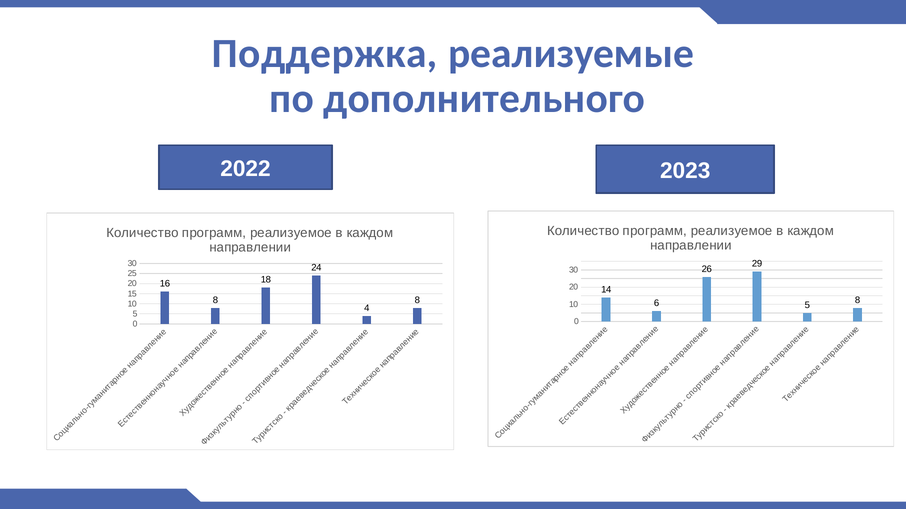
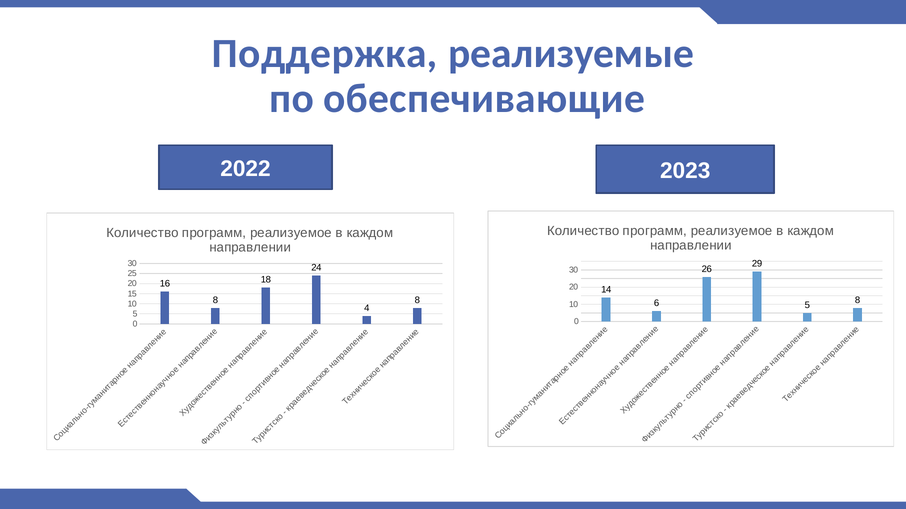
дополнительного: дополнительного -> обеспечивающие
